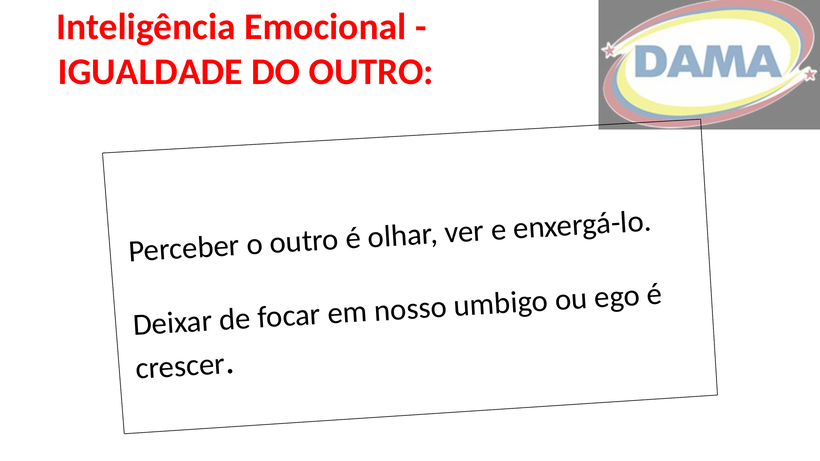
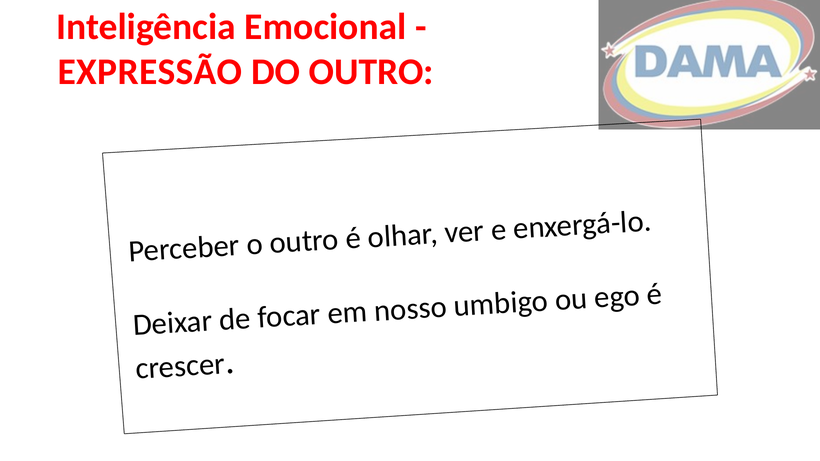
IGUALDADE: IGUALDADE -> EXPRESSÃO
